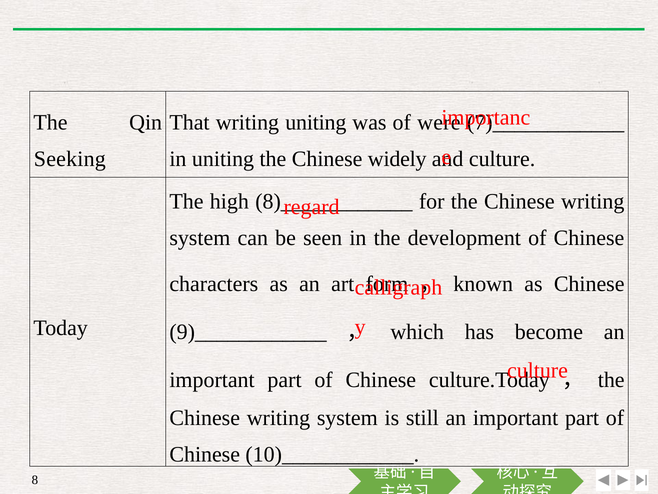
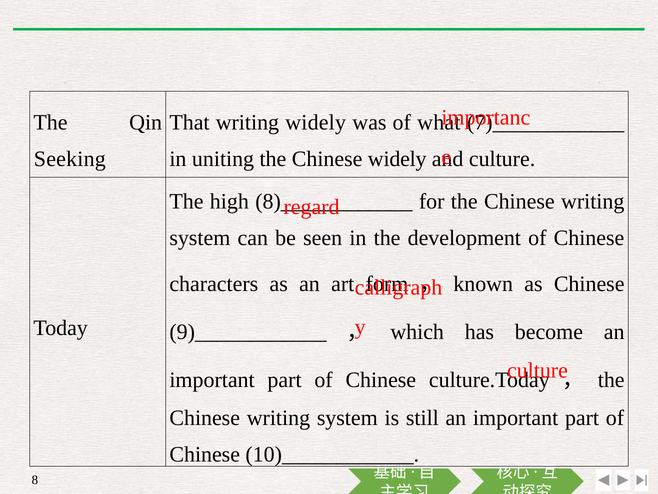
writing uniting: uniting -> widely
were: were -> what
